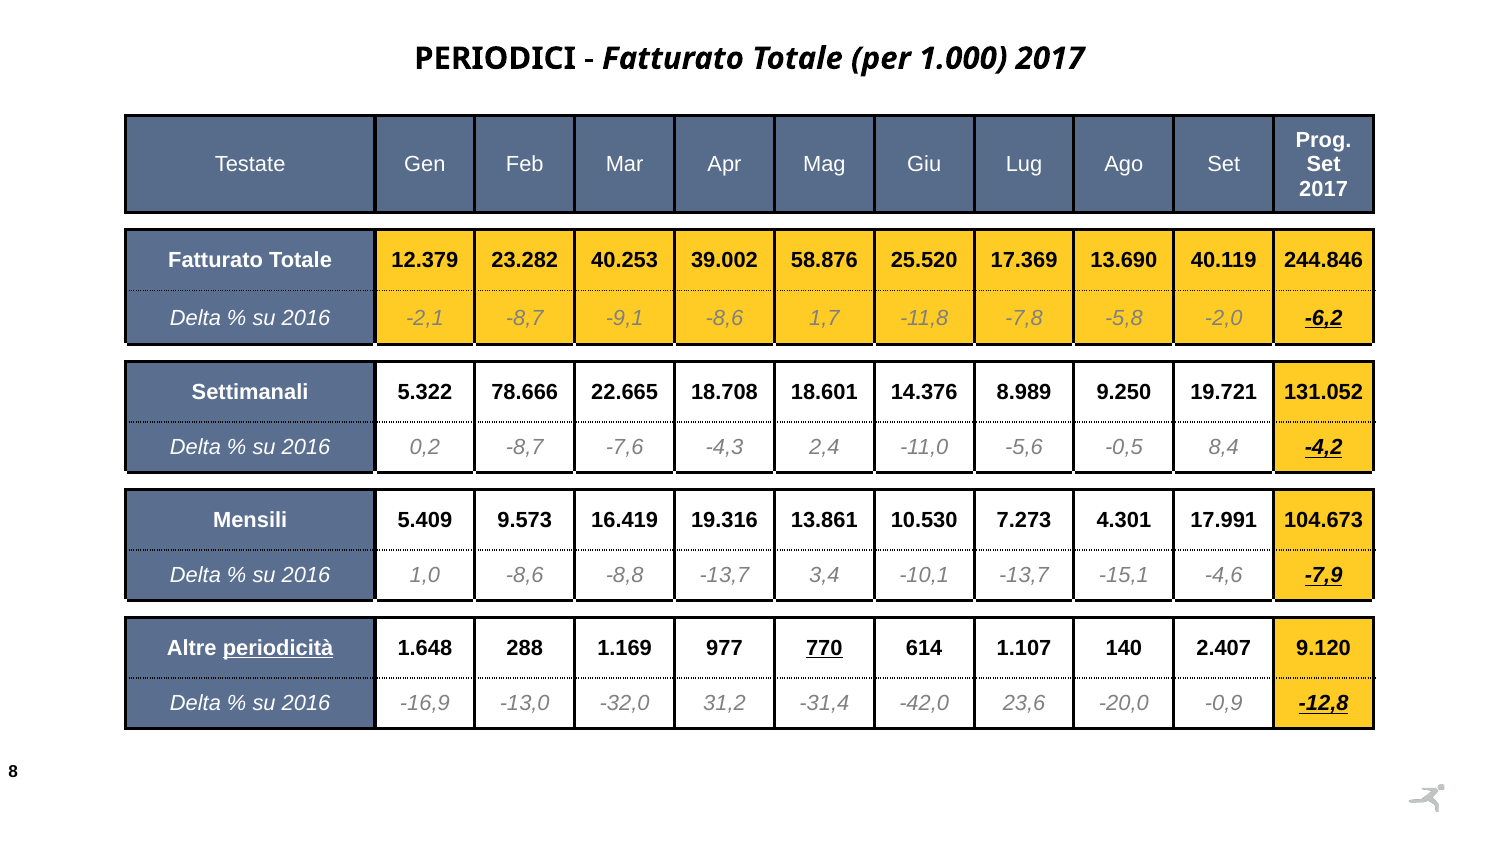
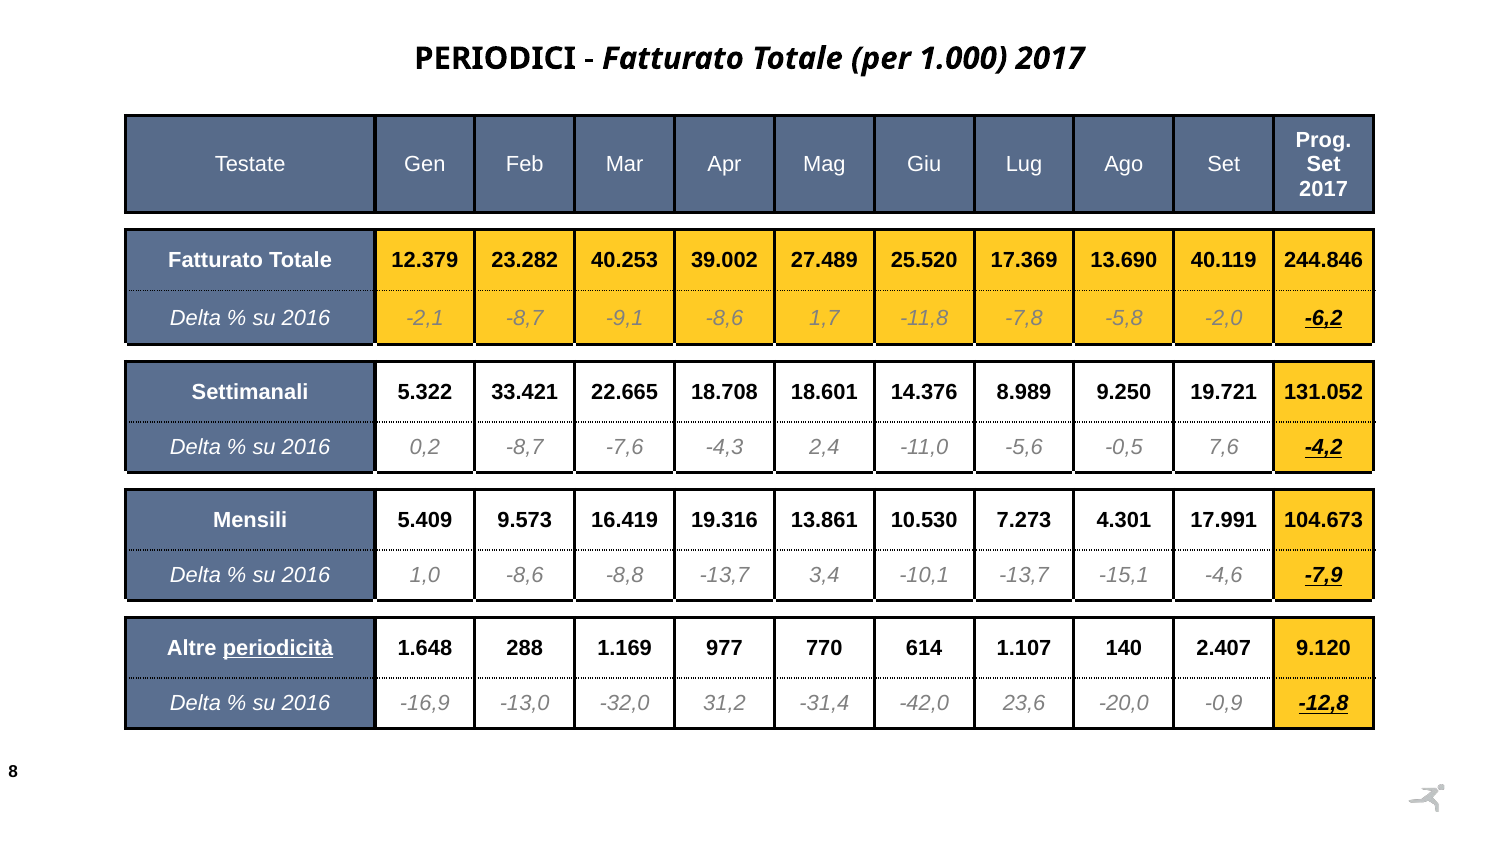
58.876: 58.876 -> 27.489
78.666: 78.666 -> 33.421
8,4: 8,4 -> 7,6
770 underline: present -> none
